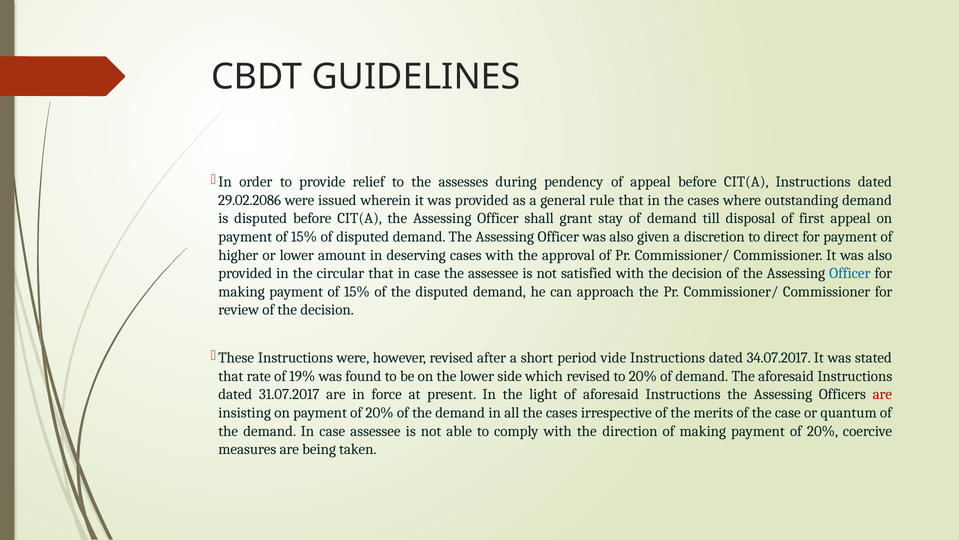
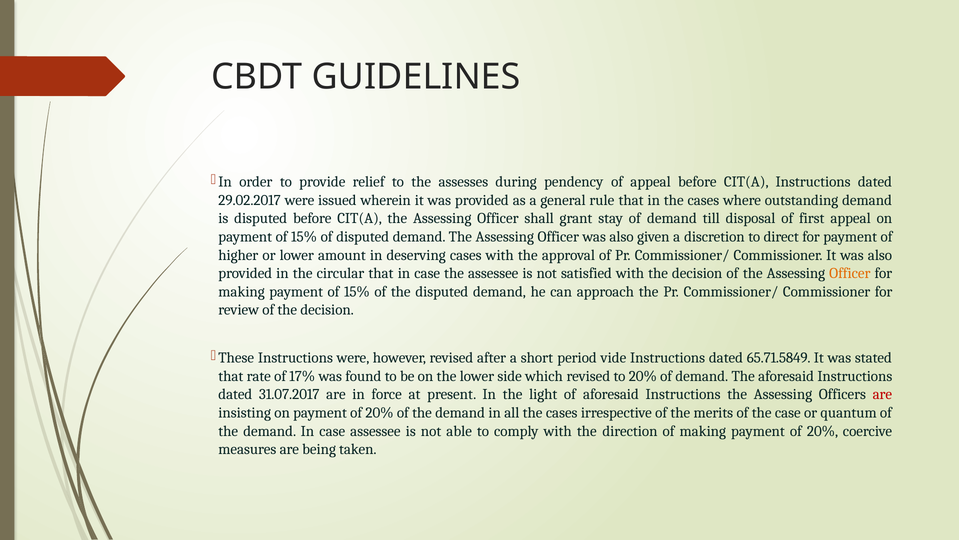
29.02.2086: 29.02.2086 -> 29.02.2017
Officer at (850, 273) colour: blue -> orange
34.07.2017: 34.07.2017 -> 65.71.5849
19%: 19% -> 17%
